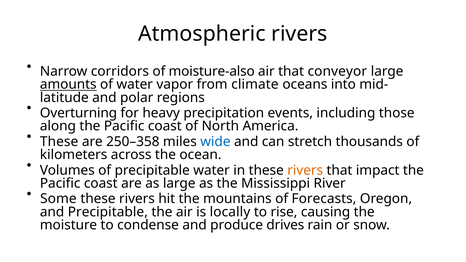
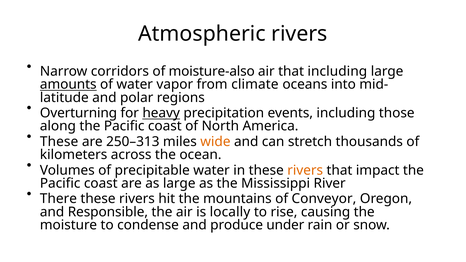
that conveyor: conveyor -> including
heavy underline: none -> present
250–358: 250–358 -> 250–313
wide colour: blue -> orange
Some: Some -> There
Forecasts: Forecasts -> Conveyor
and Precipitable: Precipitable -> Responsible
drives: drives -> under
